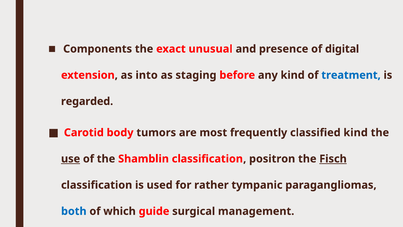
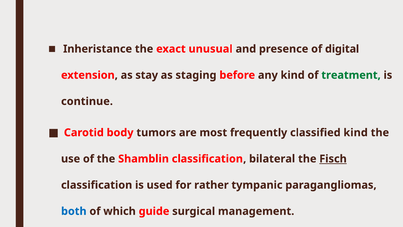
Components: Components -> Inheristance
into: into -> stay
treatment colour: blue -> green
regarded: regarded -> continue
use underline: present -> none
positron: positron -> bilateral
